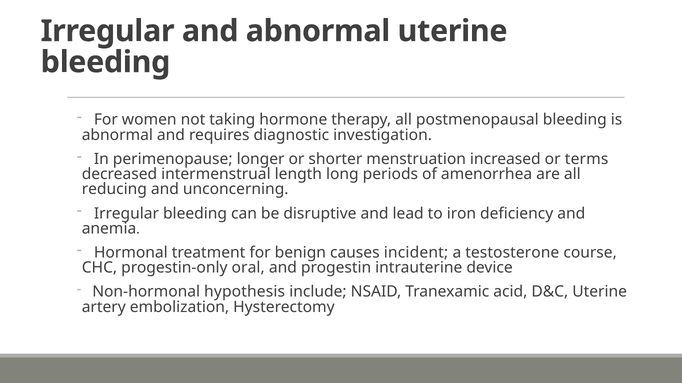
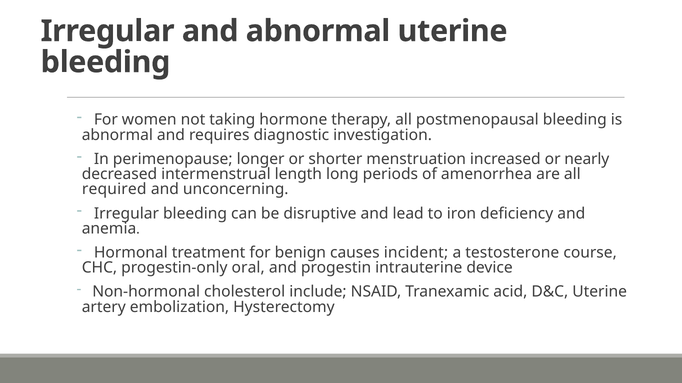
terms: terms -> nearly
reducing: reducing -> required
hypothesis: hypothesis -> cholesterol
